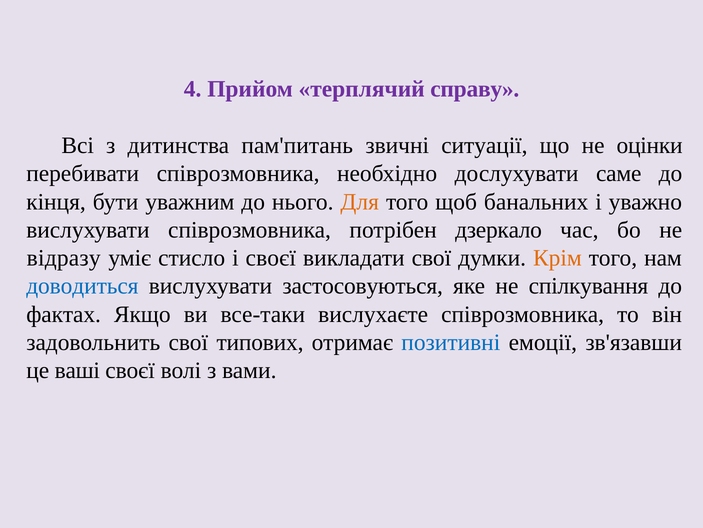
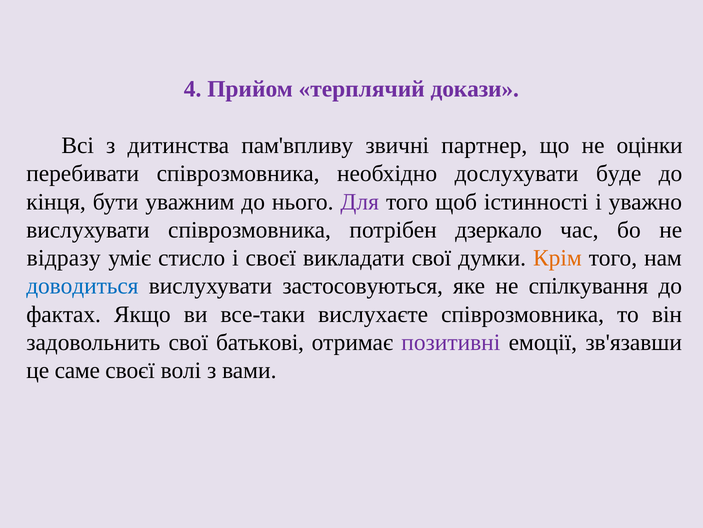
справу: справу -> докази
пам'питань: пам'питань -> пам'впливу
ситуації: ситуації -> партнер
саме: саме -> буде
Для colour: orange -> purple
банальних: банальних -> істинності
типових: типових -> батькові
позитивні colour: blue -> purple
ваші: ваші -> саме
